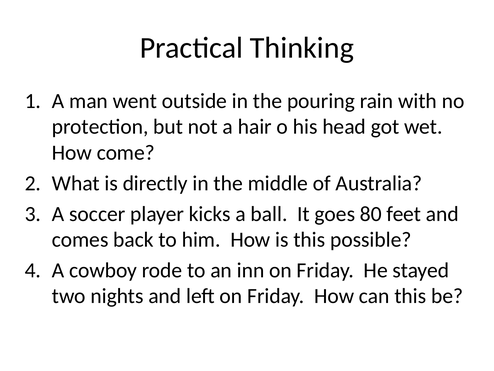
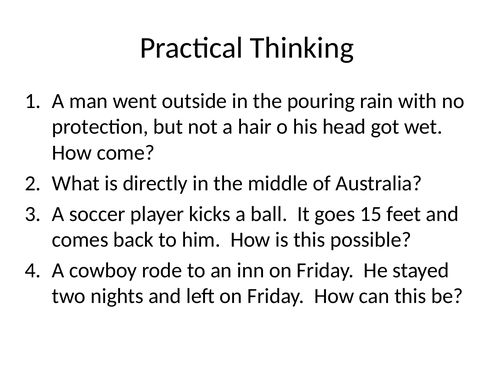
80: 80 -> 15
